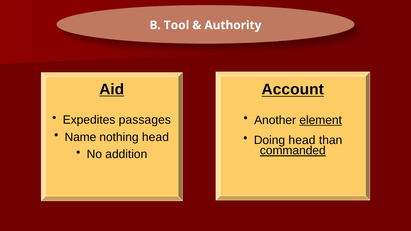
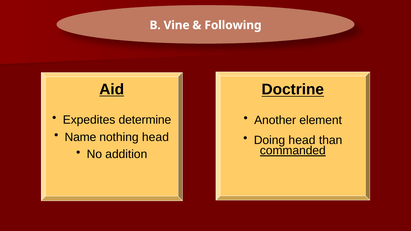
Tool: Tool -> Vine
Authority: Authority -> Following
Account: Account -> Doctrine
passages: passages -> determine
element underline: present -> none
